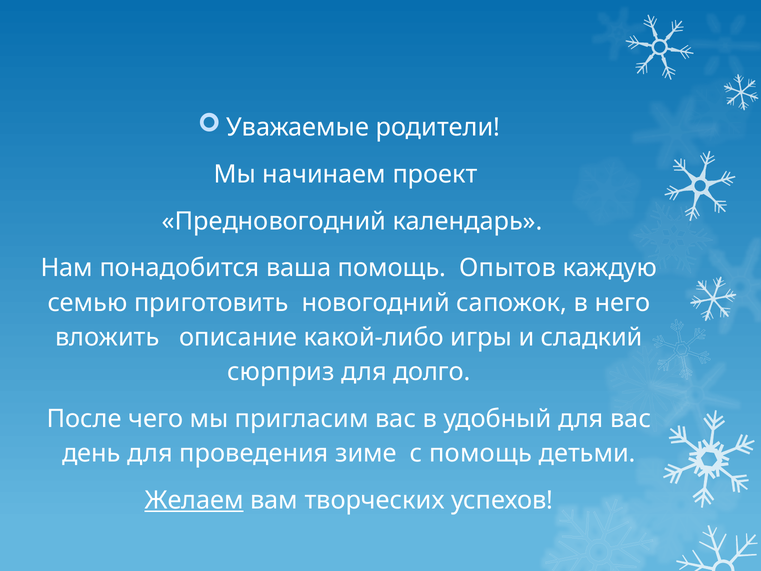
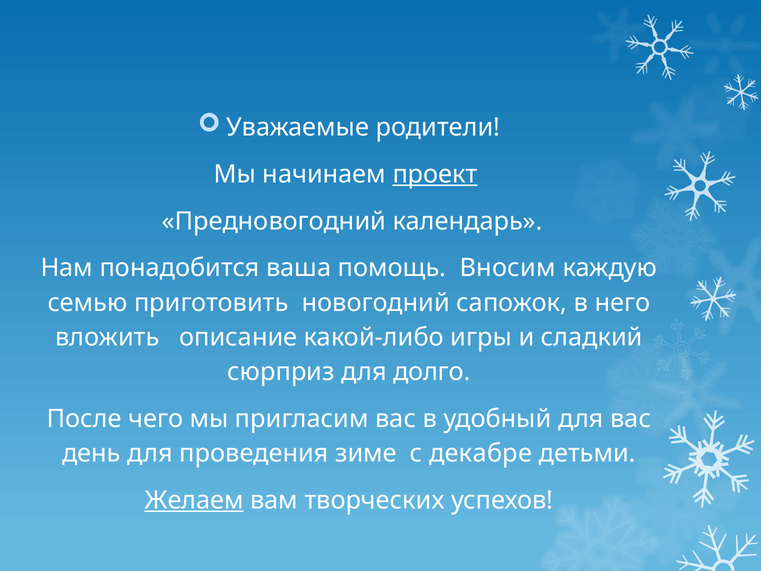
проект underline: none -> present
Опытов: Опытов -> Вносим
с помощь: помощь -> декабре
